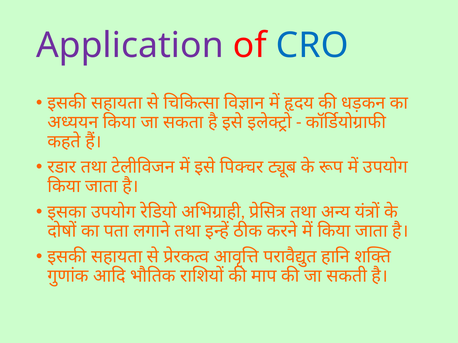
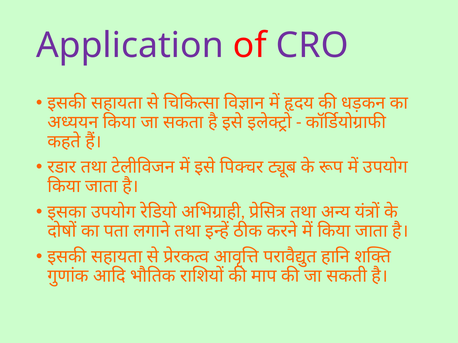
CRO colour: blue -> purple
